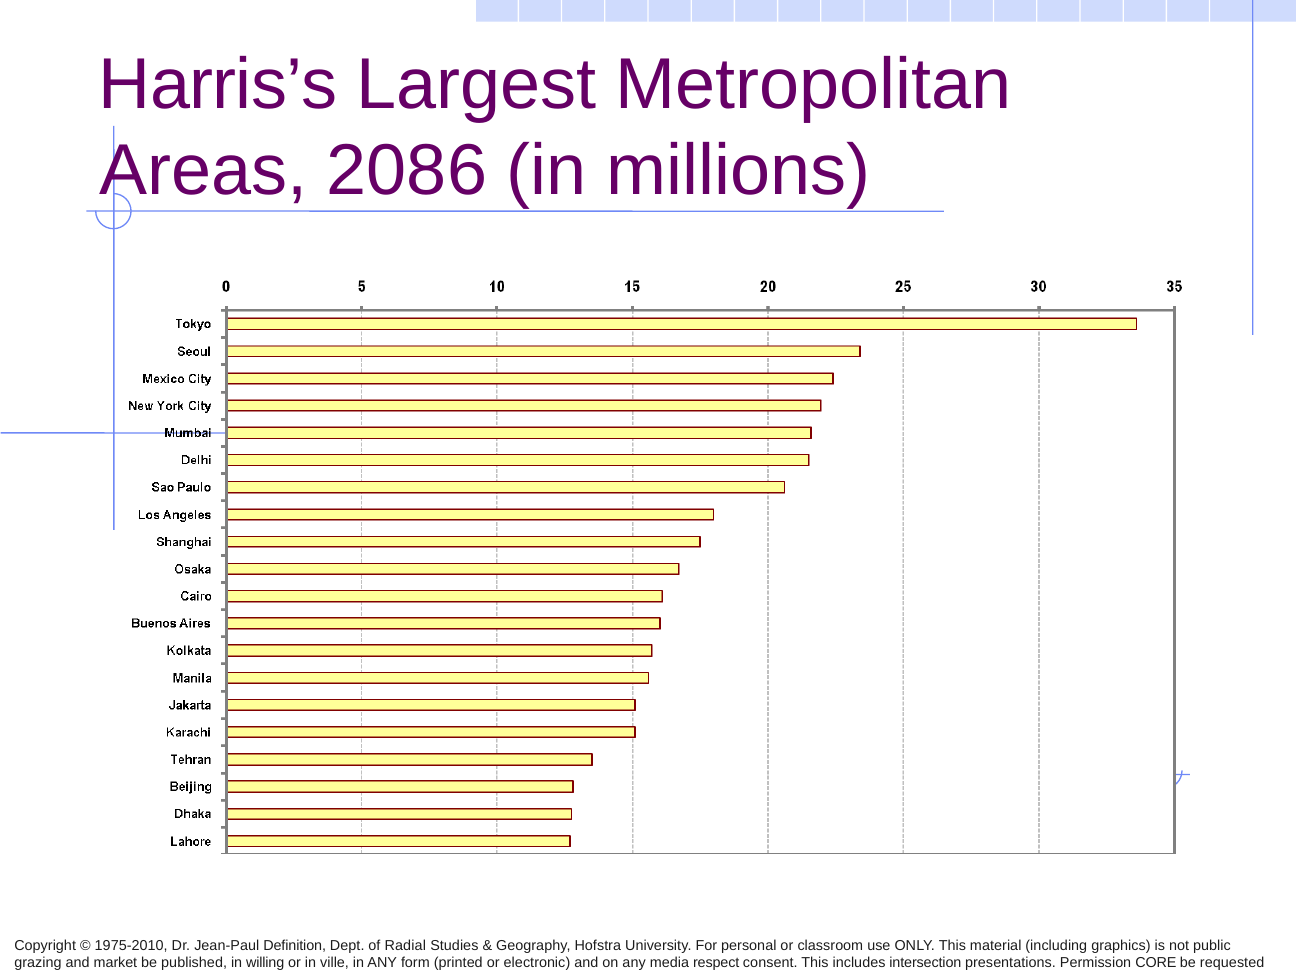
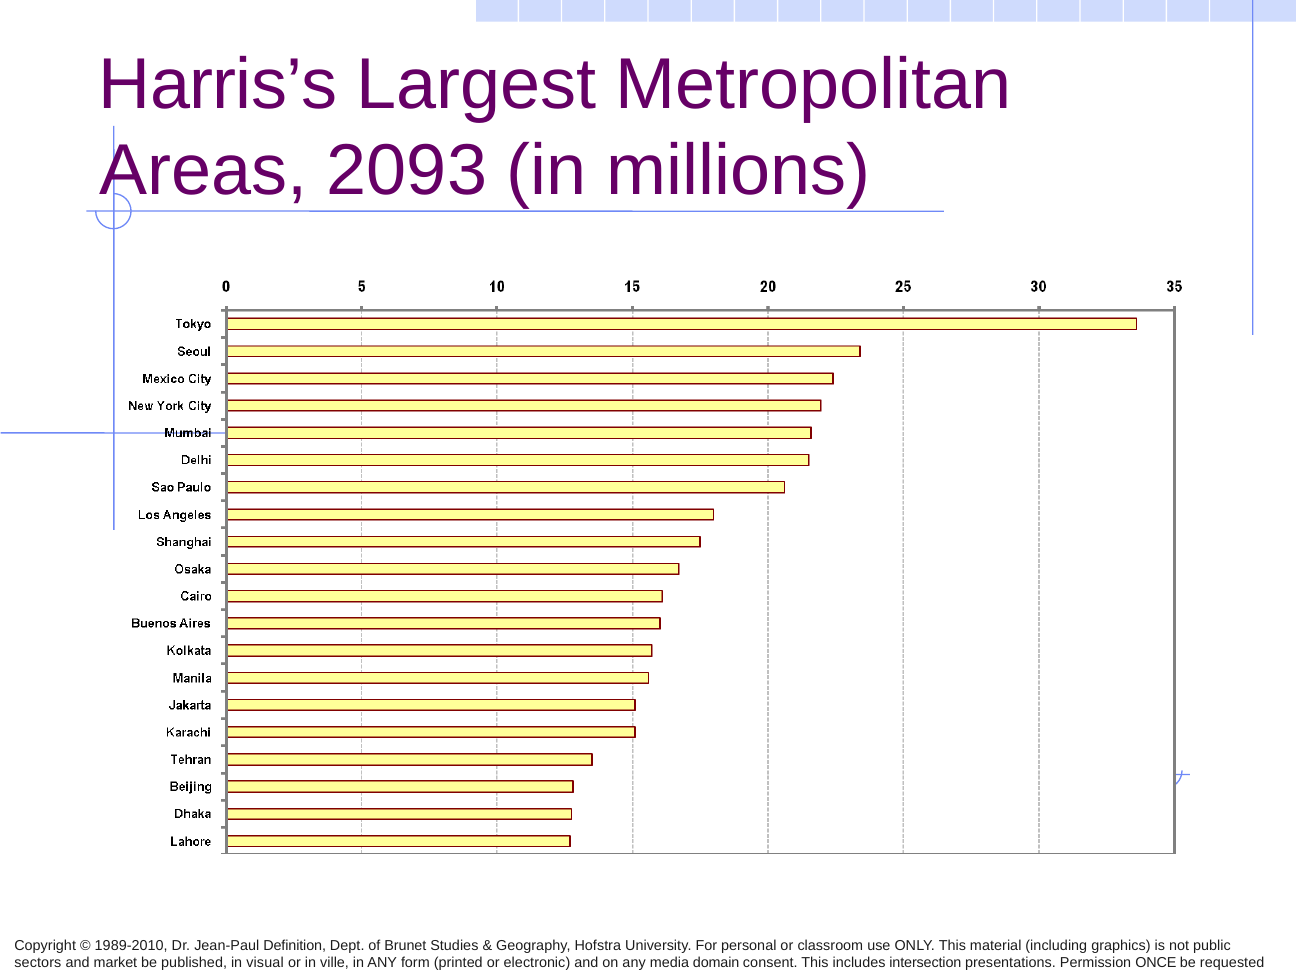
2086: 2086 -> 2093
1975-2010: 1975-2010 -> 1989-2010
Radial: Radial -> Brunet
grazing: grazing -> sectors
willing: willing -> visual
respect: respect -> domain
CORE: CORE -> ONCE
